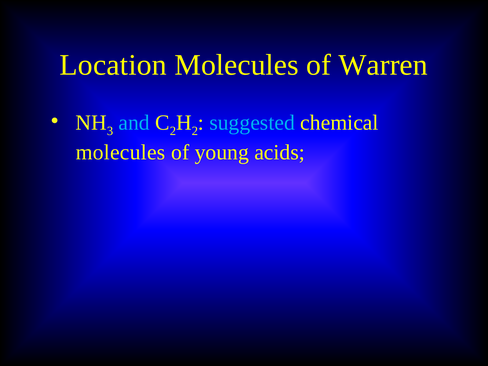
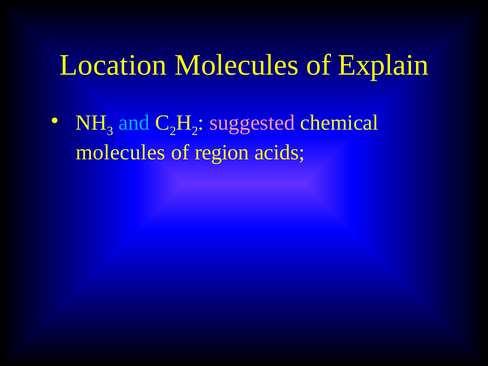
Warren: Warren -> Explain
suggested colour: light blue -> pink
young: young -> region
